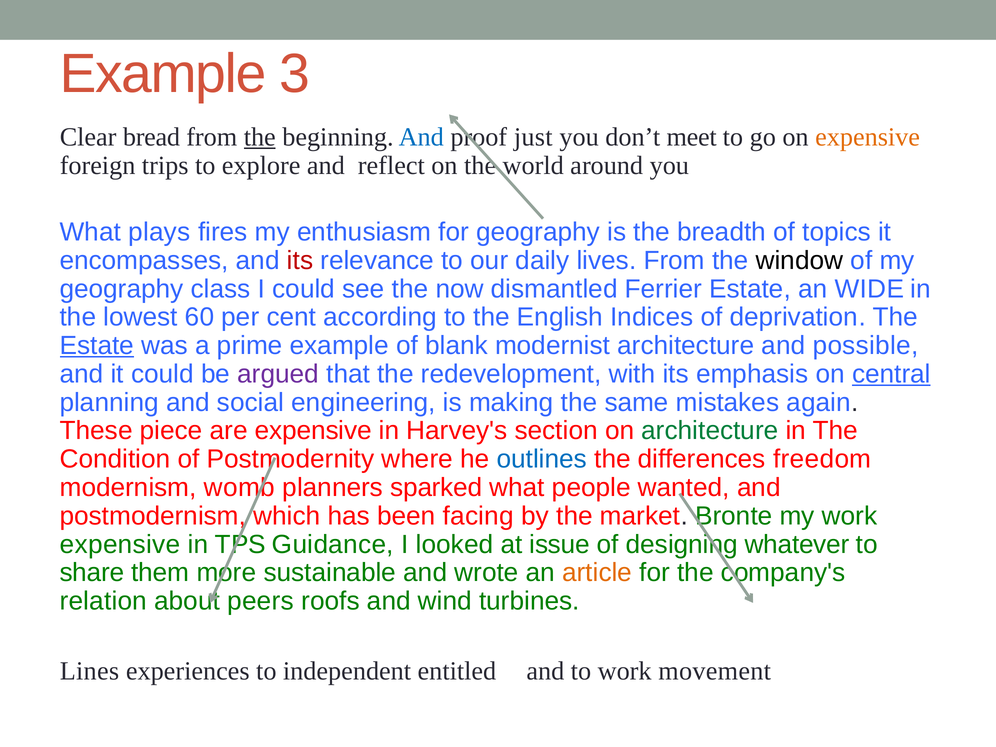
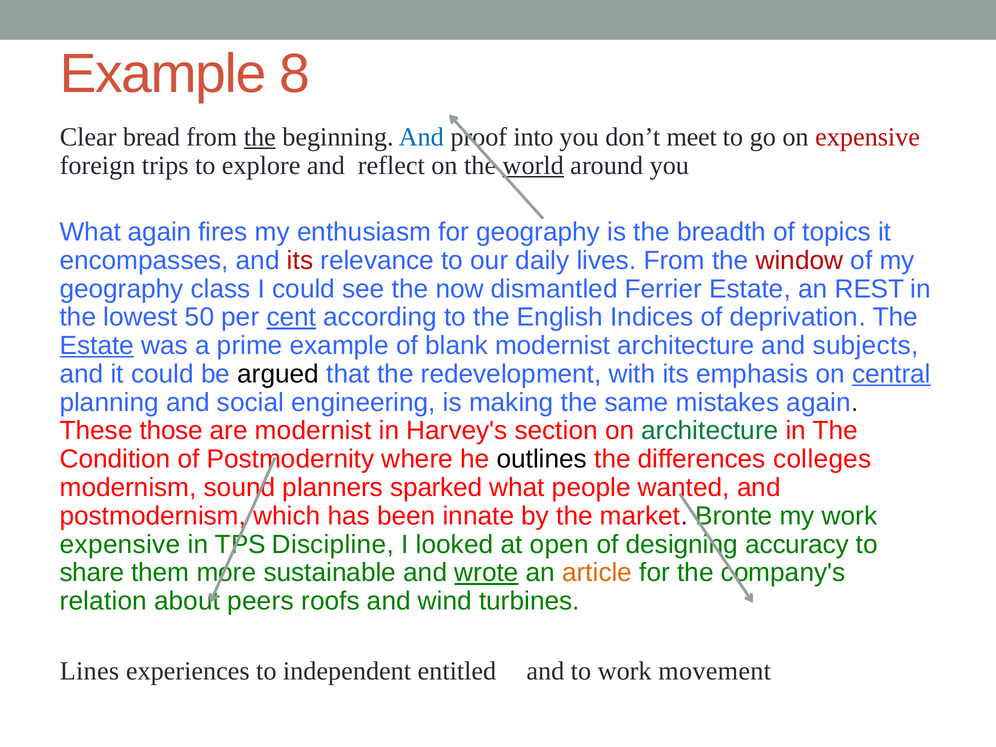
3: 3 -> 8
just: just -> into
expensive at (868, 137) colour: orange -> red
world underline: none -> present
What plays: plays -> again
window colour: black -> red
WIDE: WIDE -> REST
60: 60 -> 50
cent underline: none -> present
possible: possible -> subjects
argued colour: purple -> black
piece: piece -> those
are expensive: expensive -> modernist
outlines colour: blue -> black
freedom: freedom -> colleges
womb: womb -> sound
facing: facing -> innate
Guidance: Guidance -> Discipline
issue: issue -> open
whatever: whatever -> accuracy
wrote underline: none -> present
